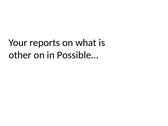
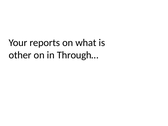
Possible…: Possible… -> Through…
